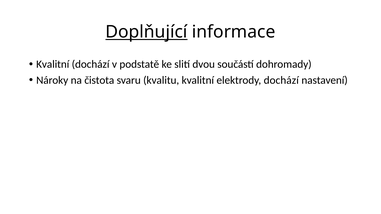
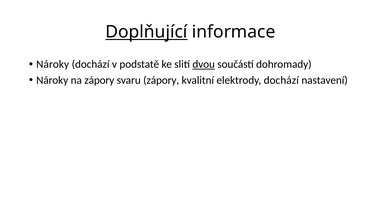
Kvalitní at (53, 64): Kvalitní -> Nároky
dvou underline: none -> present
na čistota: čistota -> zápory
svaru kvalitu: kvalitu -> zápory
